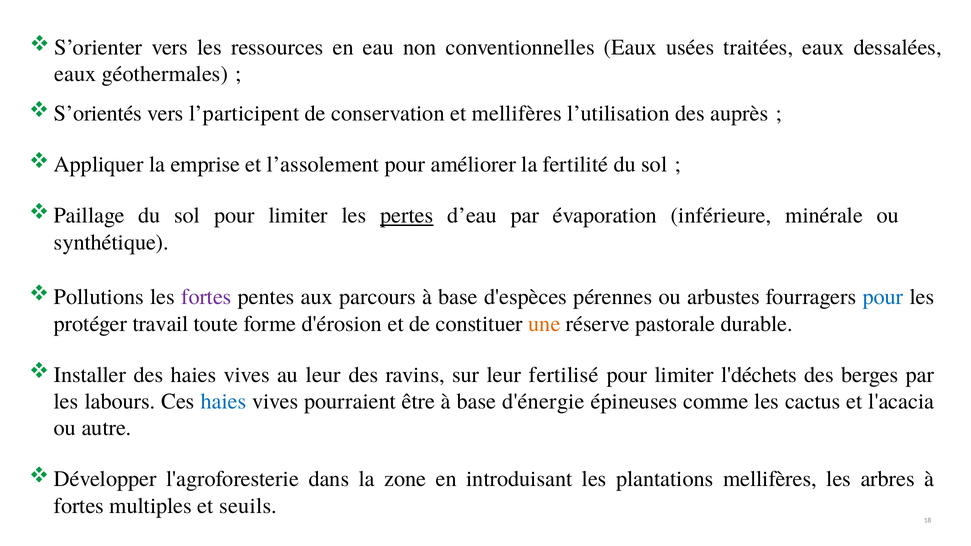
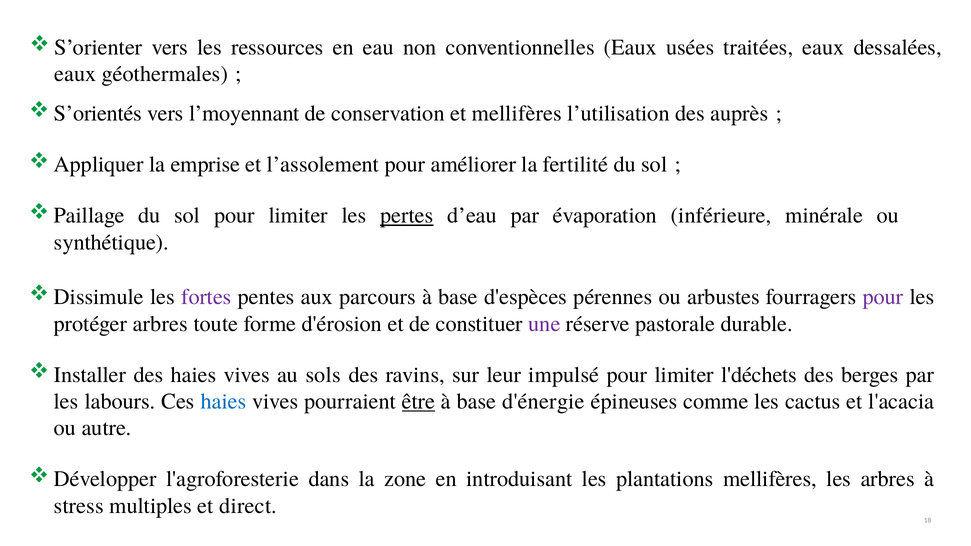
l’participent: l’participent -> l’moyennant
Pollutions: Pollutions -> Dissimule
pour at (883, 297) colour: blue -> purple
protéger travail: travail -> arbres
une colour: orange -> purple
au leur: leur -> sols
fertilisé: fertilisé -> impulsé
être underline: none -> present
fortes at (79, 506): fortes -> stress
seuils: seuils -> direct
